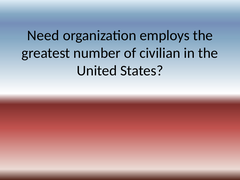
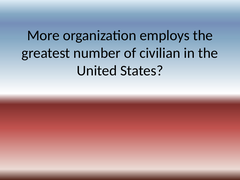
Need: Need -> More
